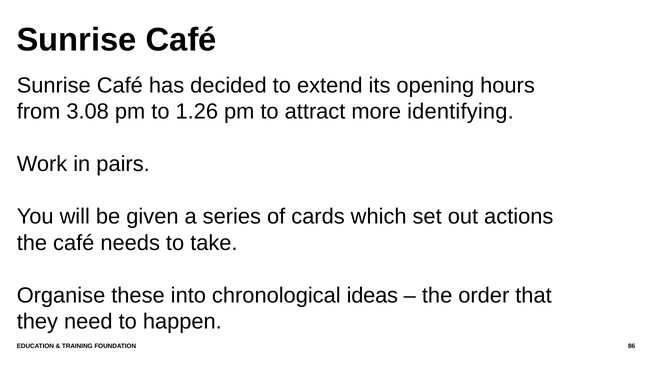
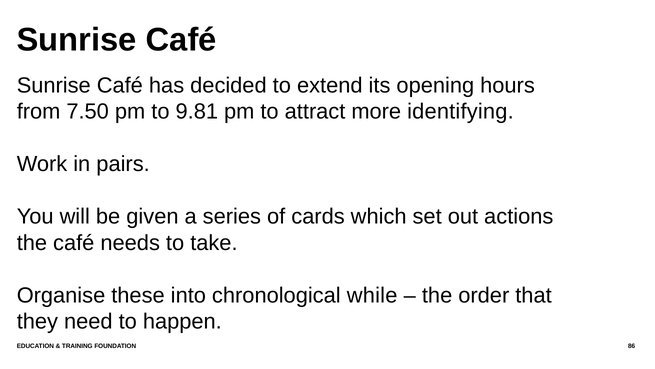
3.08: 3.08 -> 7.50
1.26: 1.26 -> 9.81
ideas: ideas -> while
